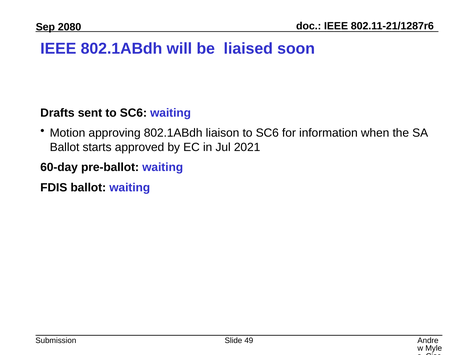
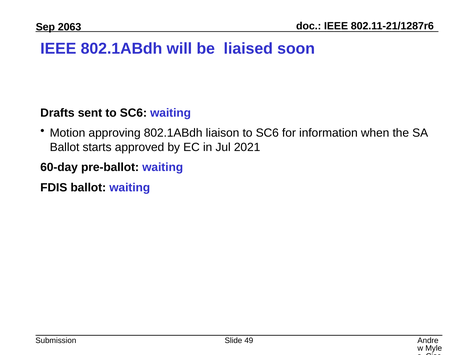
2080: 2080 -> 2063
